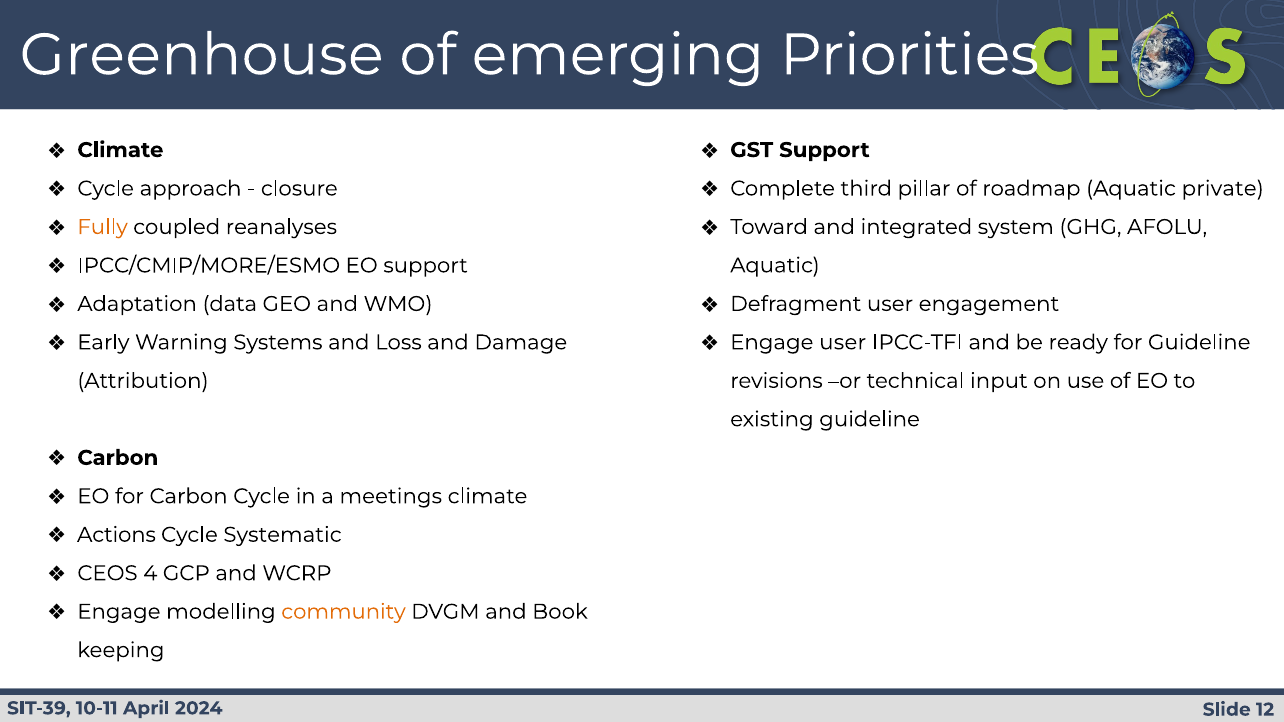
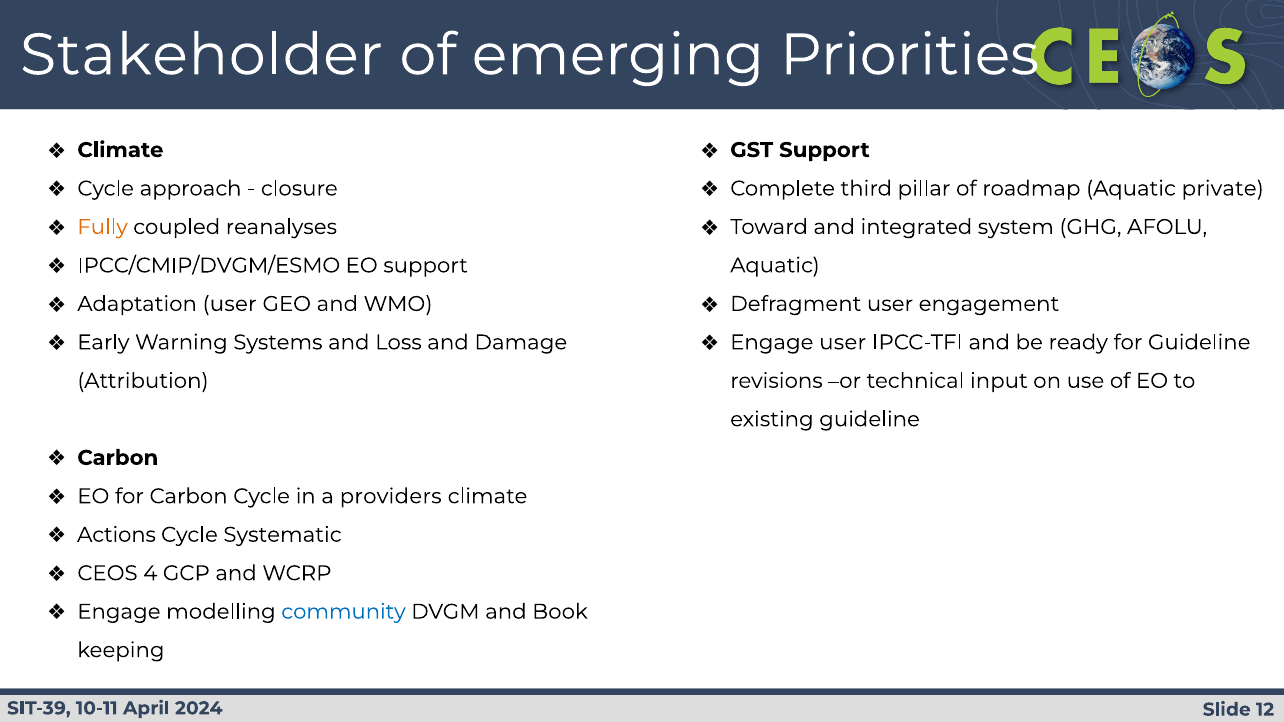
Greenhouse: Greenhouse -> Stakeholder
IPCC/CMIP/MORE/ESMO: IPCC/CMIP/MORE/ESMO -> IPCC/CMIP/DVGM/ESMO
Adaptation data: data -> user
meetings: meetings -> providers
community colour: orange -> blue
